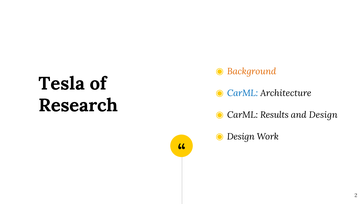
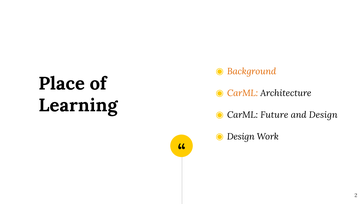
Tesla: Tesla -> Place
CarML at (243, 93) colour: blue -> orange
Research: Research -> Learning
Results: Results -> Future
